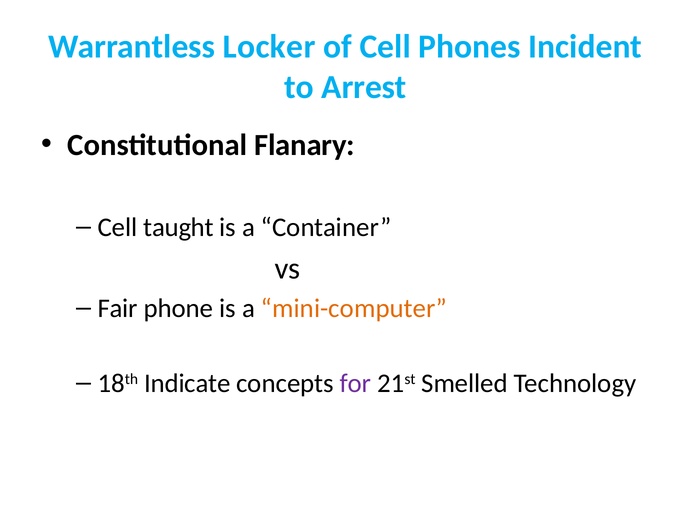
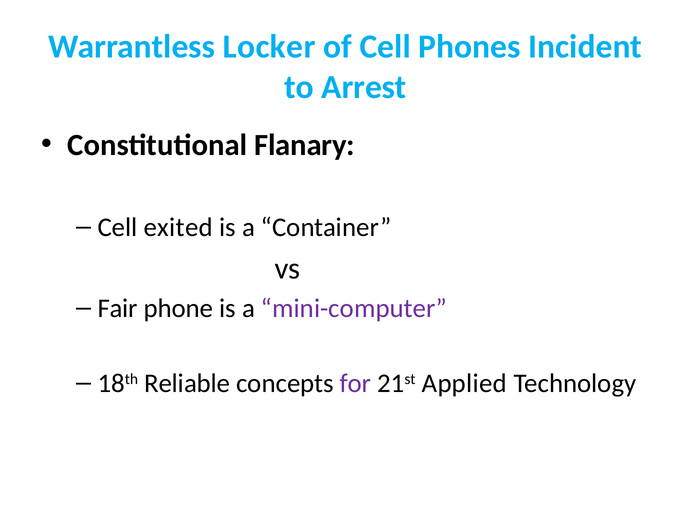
taught: taught -> exited
mini-computer colour: orange -> purple
Indicate: Indicate -> Reliable
Smelled: Smelled -> Applied
